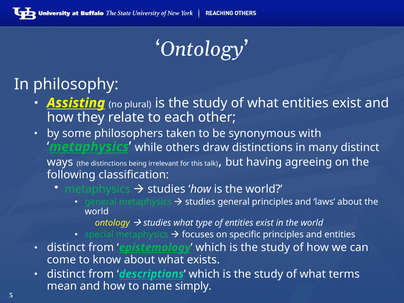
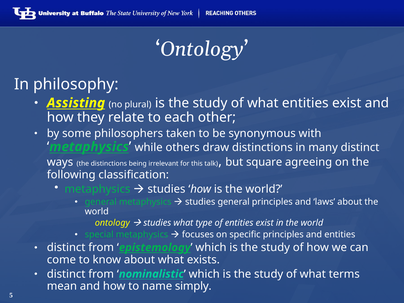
having: having -> square
descriptions: descriptions -> nominalistic
